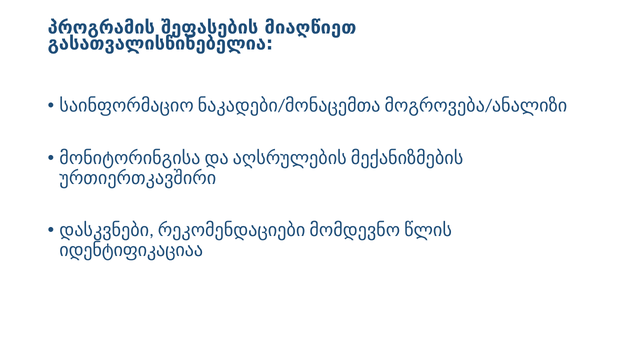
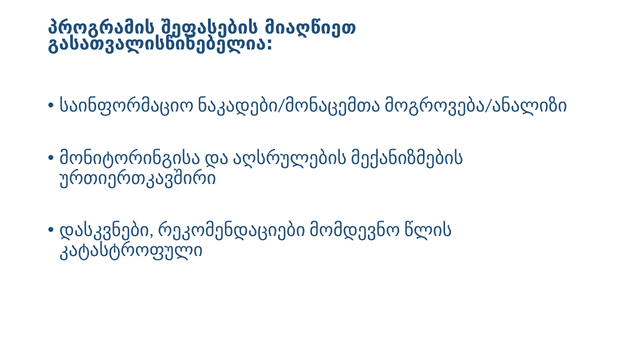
იდენტიფიკაციაა: იდენტიფიკაციაა -> კატასტროფული
